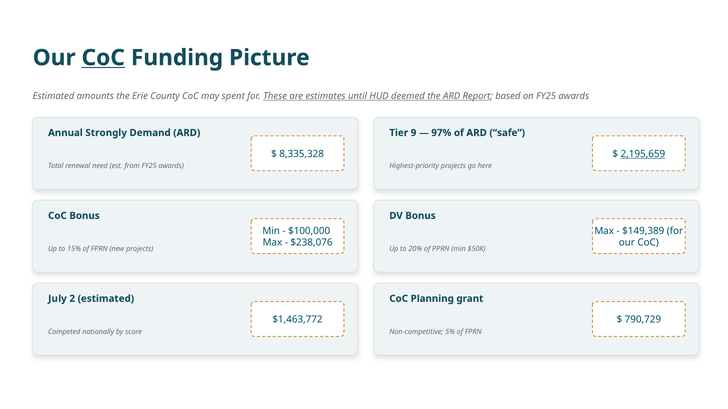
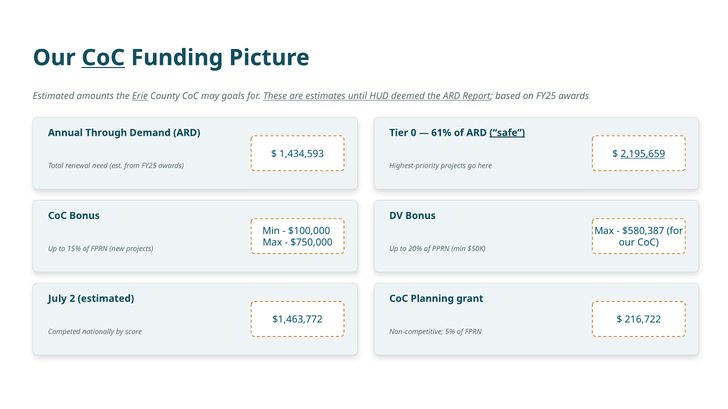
Erie underline: none -> present
spent: spent -> goals
Strongly: Strongly -> Through
9: 9 -> 0
97%: 97% -> 61%
safe underline: none -> present
8,335,328: 8,335,328 -> 1,434,593
$149,389: $149,389 -> $580,387
$238,076: $238,076 -> $750,000
790,729: 790,729 -> 216,722
